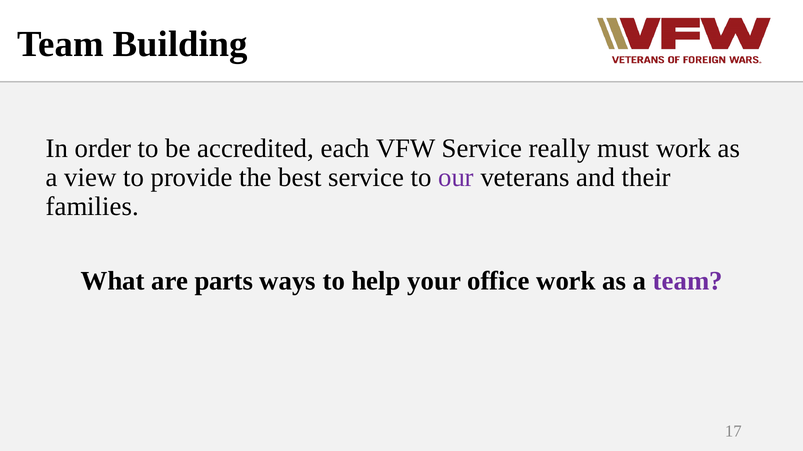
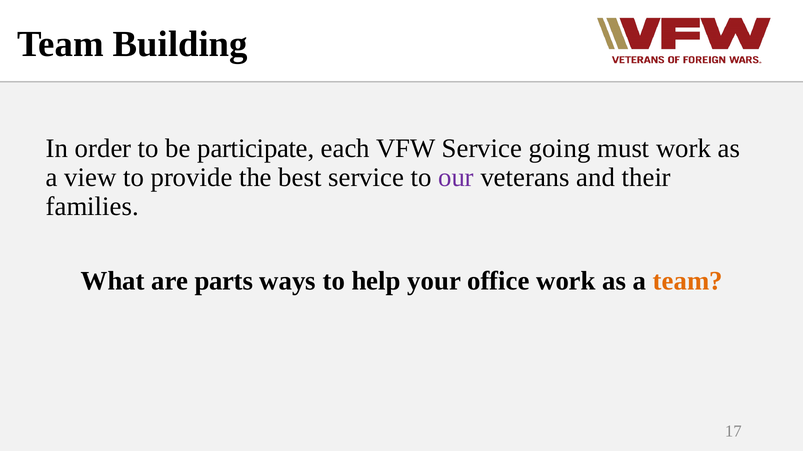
accredited: accredited -> participate
really: really -> going
team at (688, 281) colour: purple -> orange
